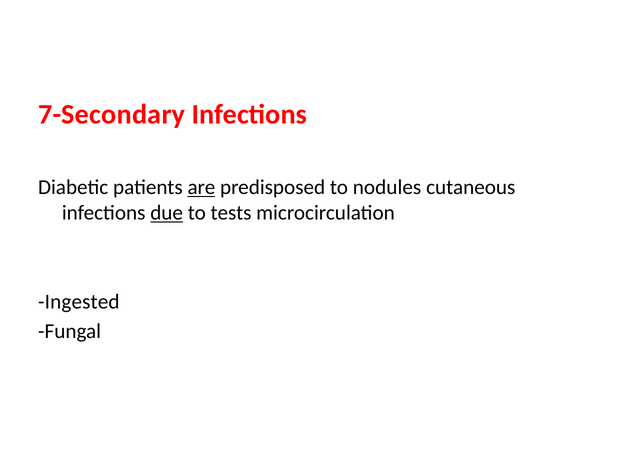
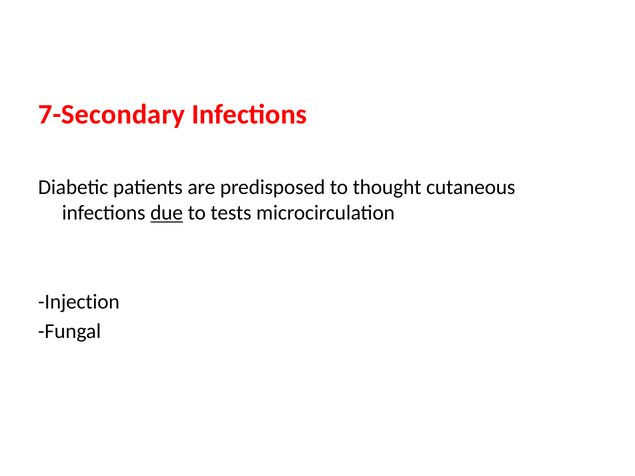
are underline: present -> none
nodules: nodules -> thought
Ingested: Ingested -> Injection
